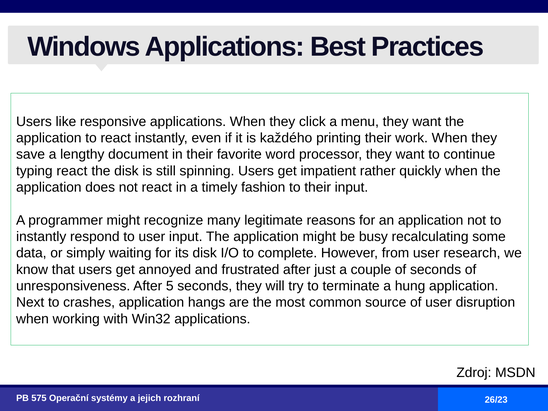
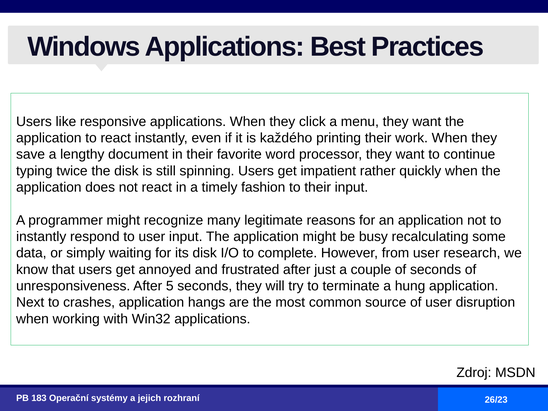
typing react: react -> twice
575: 575 -> 183
